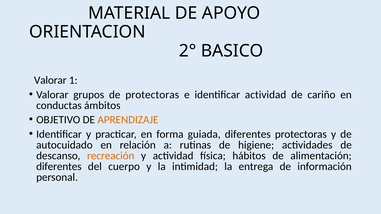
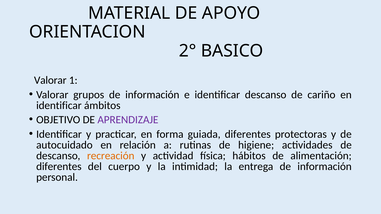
grupos de protectoras: protectoras -> información
identificar actividad: actividad -> descanso
conductas at (59, 106): conductas -> identificar
APRENDIZAJE colour: orange -> purple
